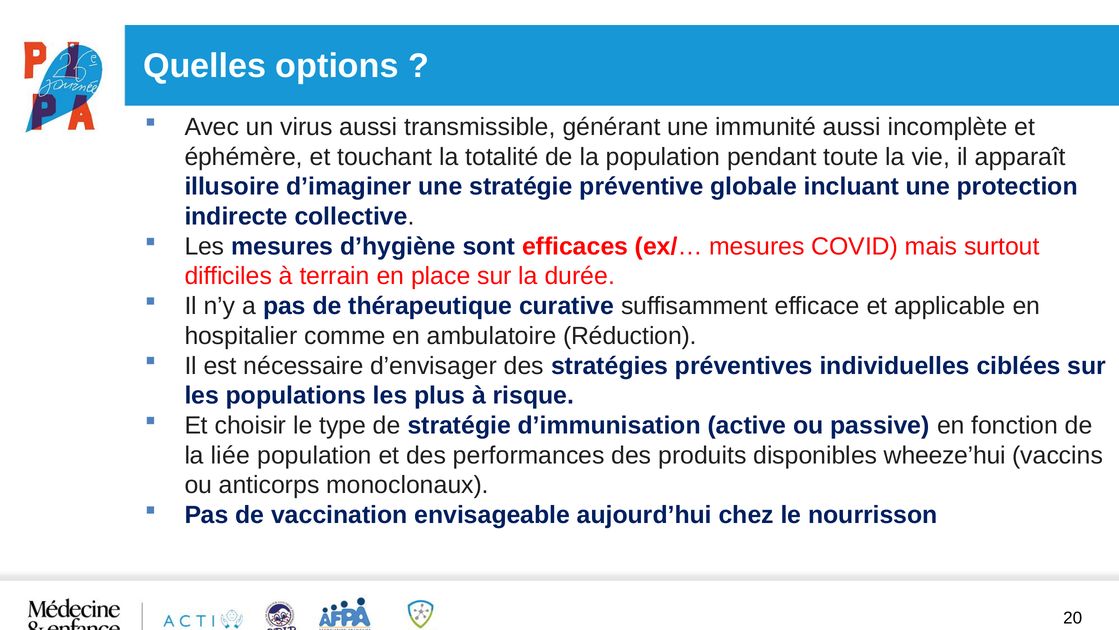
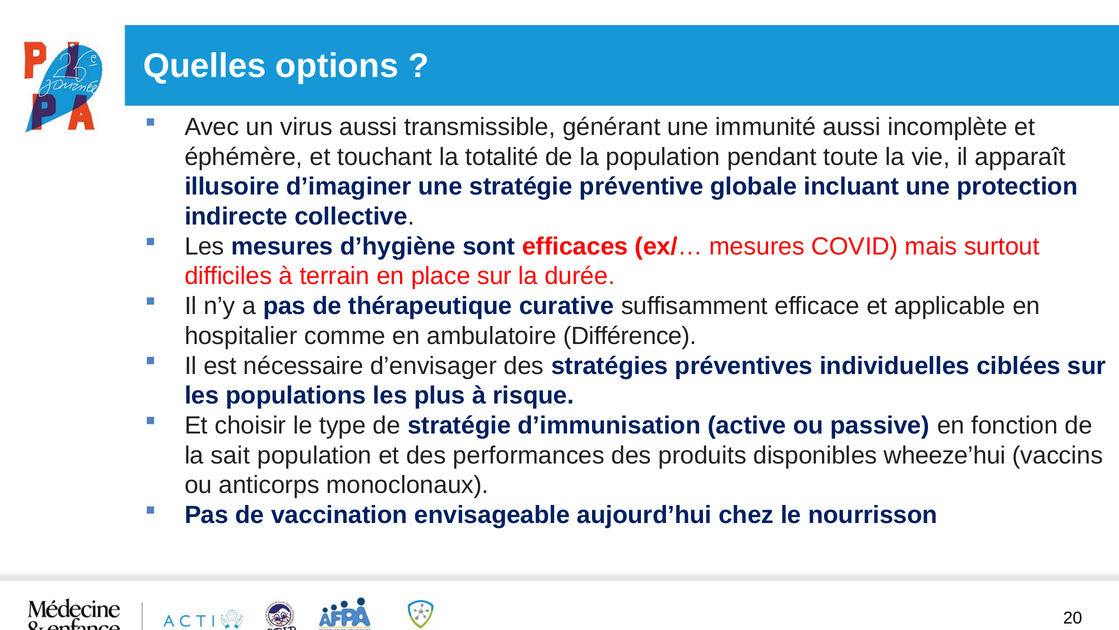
Réduction: Réduction -> Différence
liée: liée -> sait
